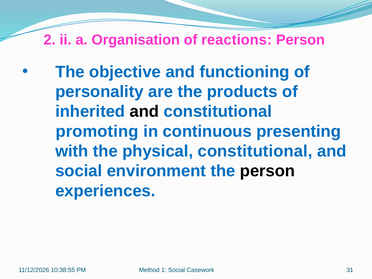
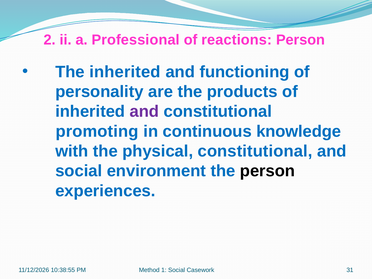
Organisation: Organisation -> Professional
The objective: objective -> inherited
and at (144, 112) colour: black -> purple
presenting: presenting -> knowledge
